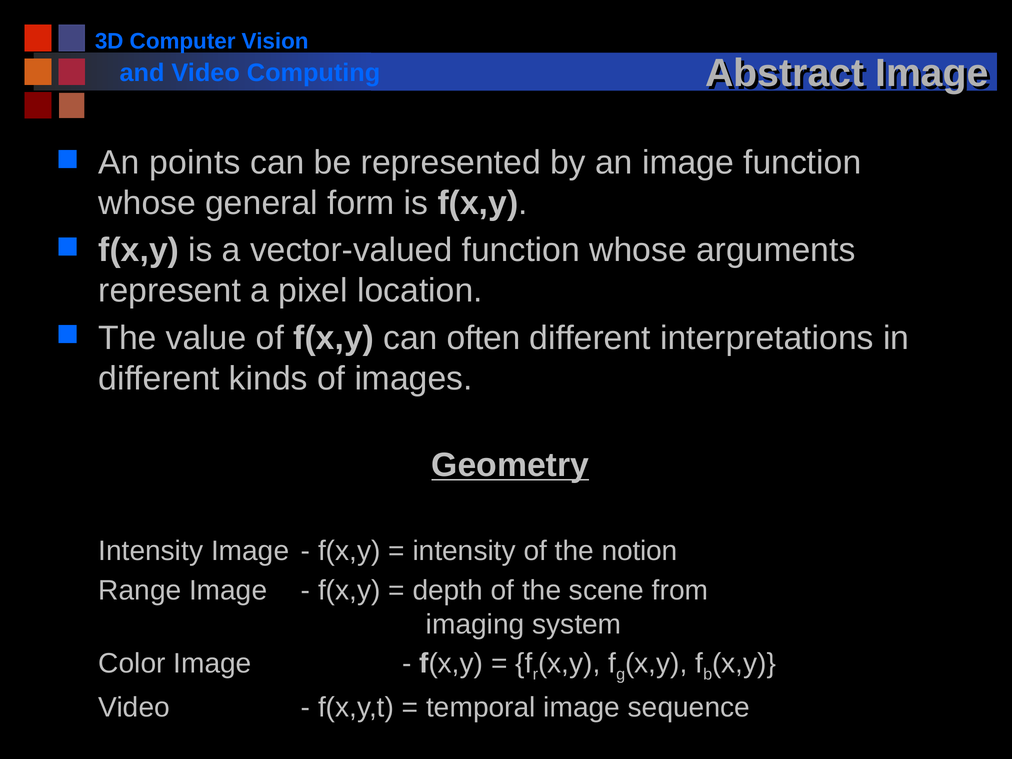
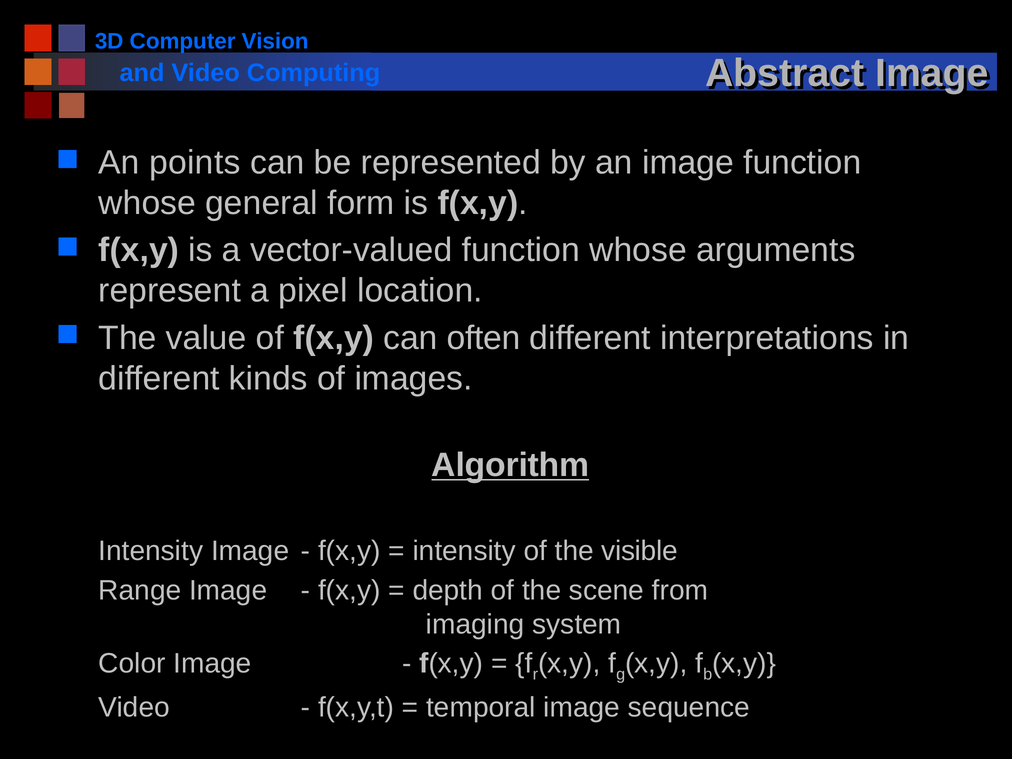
Geometry: Geometry -> Algorithm
notion: notion -> visible
